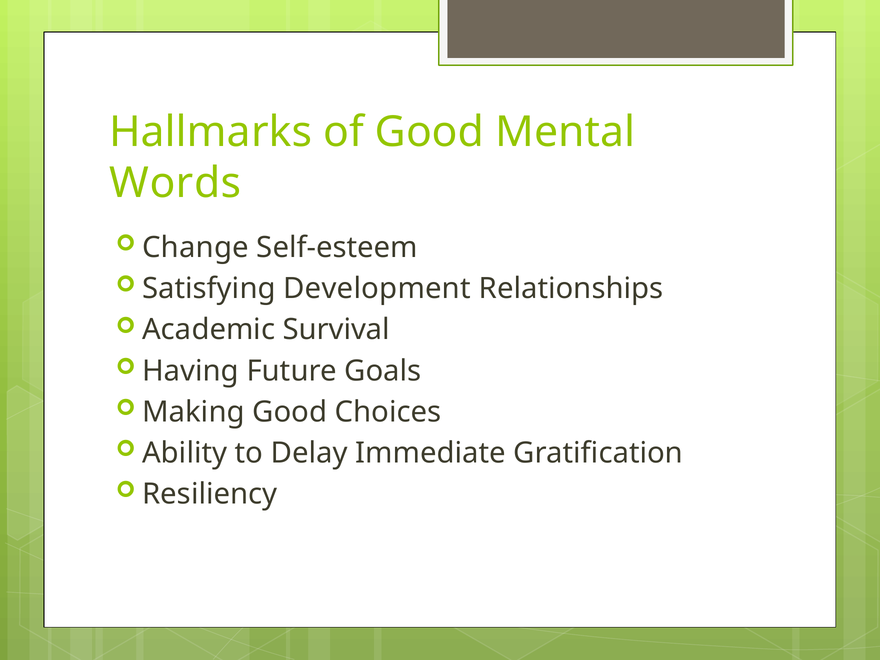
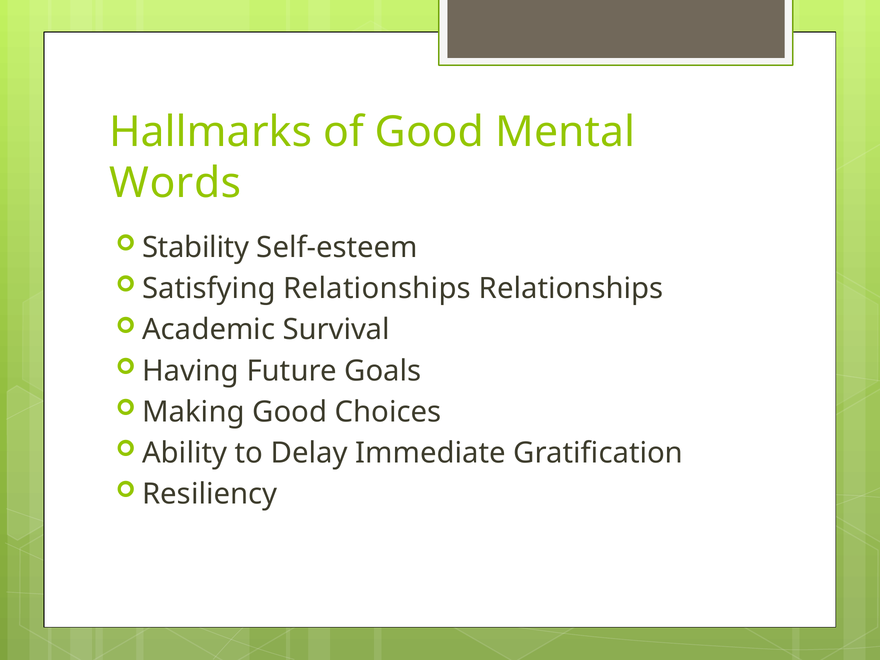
Change: Change -> Stability
Satisfying Development: Development -> Relationships
